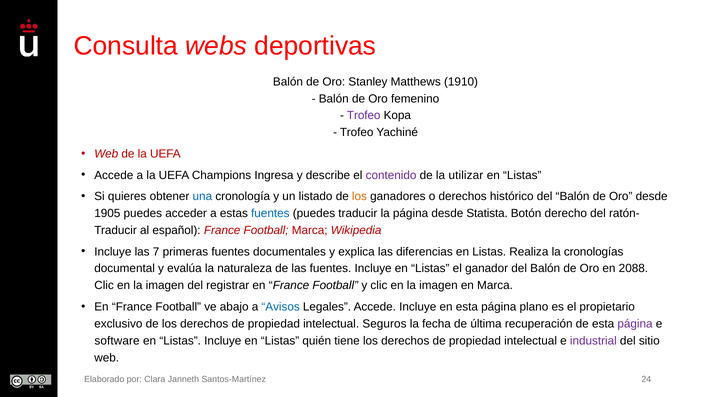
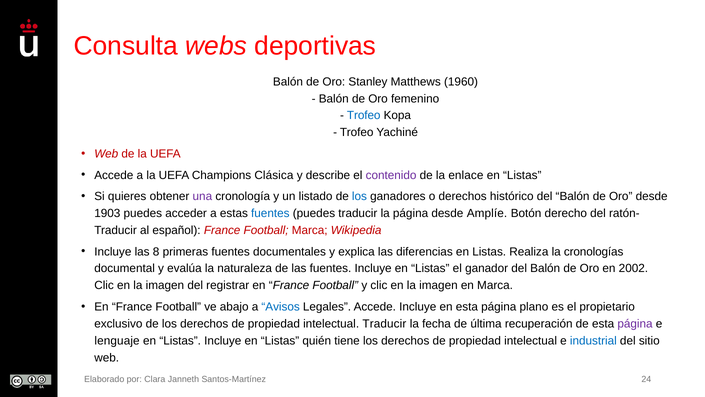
1910: 1910 -> 1960
Trofeo at (364, 115) colour: purple -> blue
Ingresa: Ingresa -> Clásica
utilizar: utilizar -> enlace
una colour: blue -> purple
los at (359, 196) colour: orange -> blue
1905: 1905 -> 1903
Statista: Statista -> Amplíe
7: 7 -> 8
2088: 2088 -> 2002
intelectual Seguros: Seguros -> Traducir
software: software -> lenguaje
industrial colour: purple -> blue
